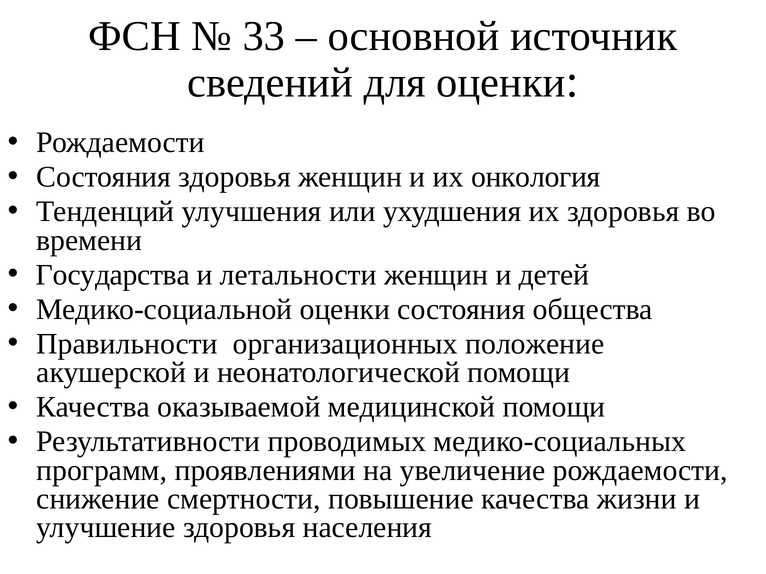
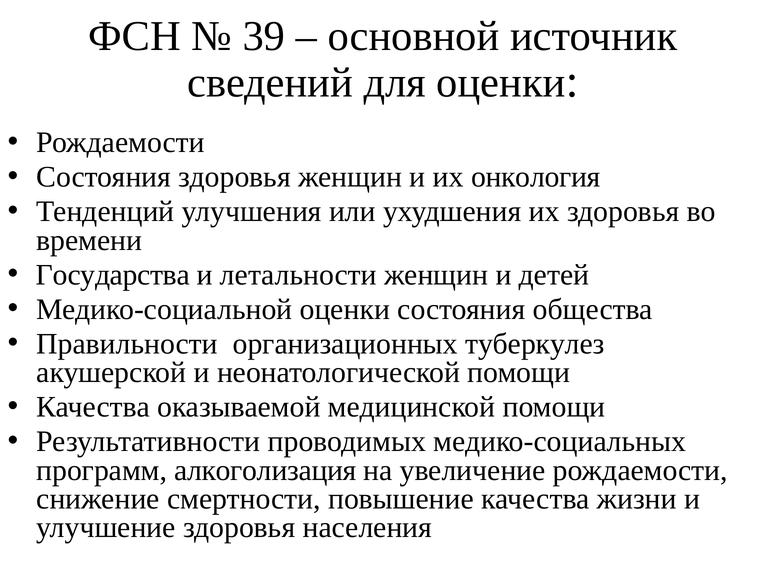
33: 33 -> 39
положение: положение -> туберкулез
проявлениями: проявлениями -> алкоголизация
